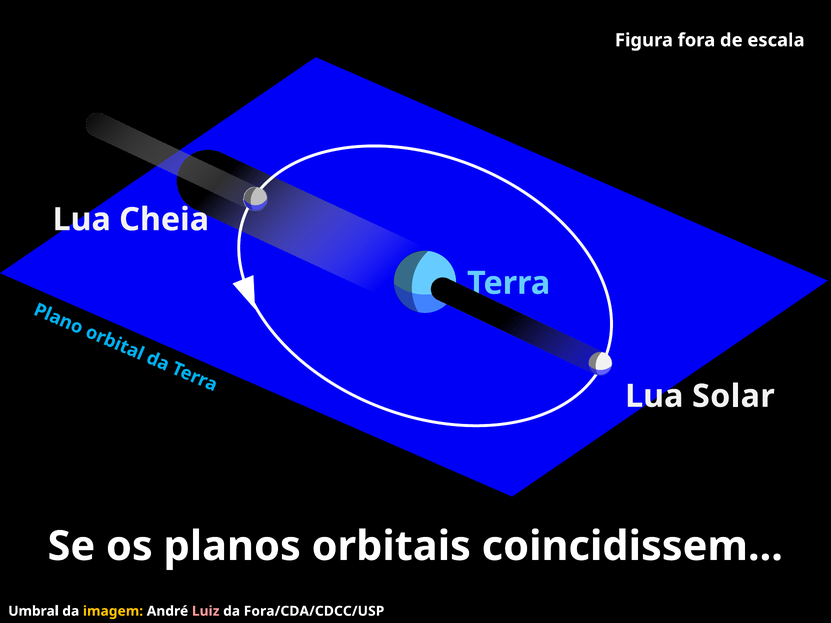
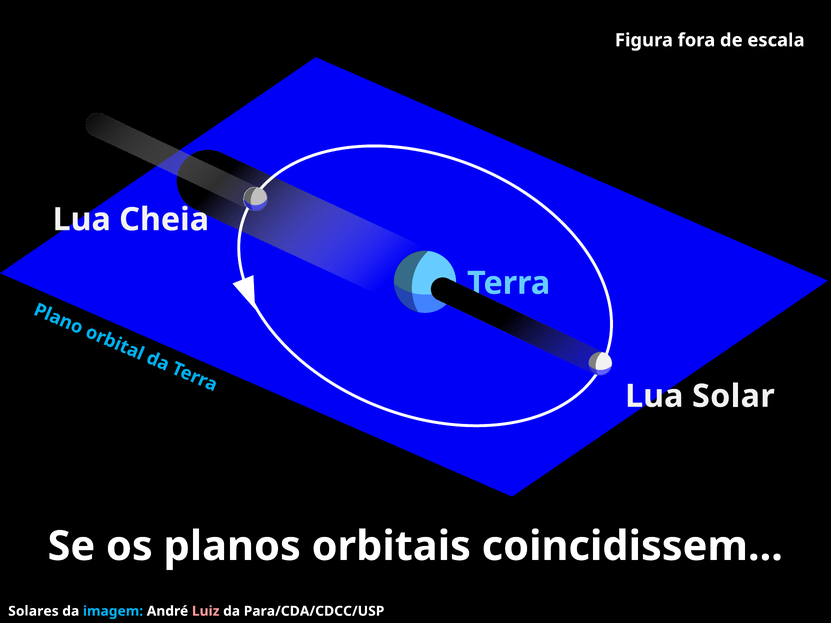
Umbral: Umbral -> Solares
imagem colour: yellow -> light blue
Fora/CDA/CDCC/USP: Fora/CDA/CDCC/USP -> Para/CDA/CDCC/USP
